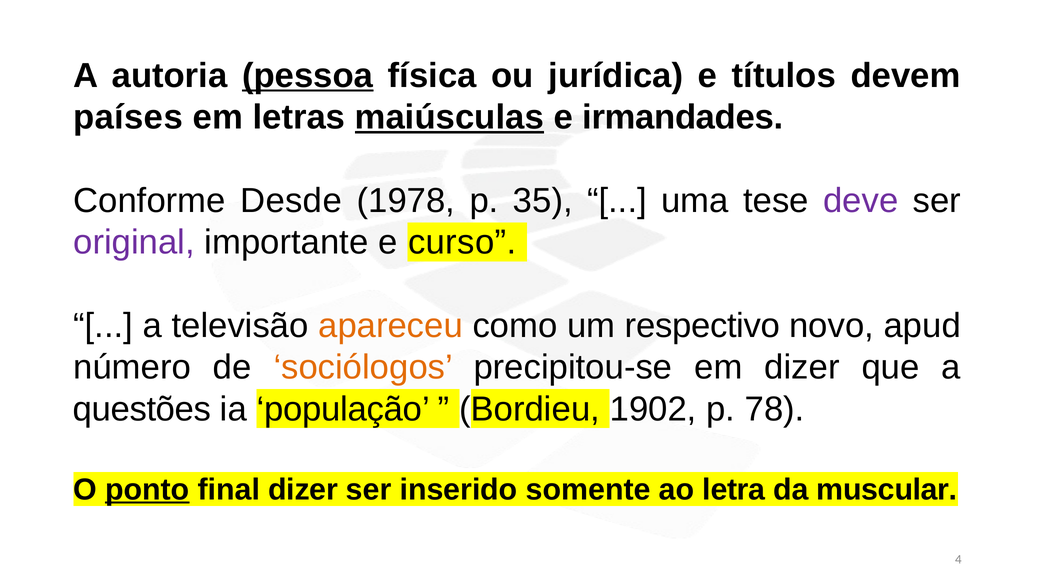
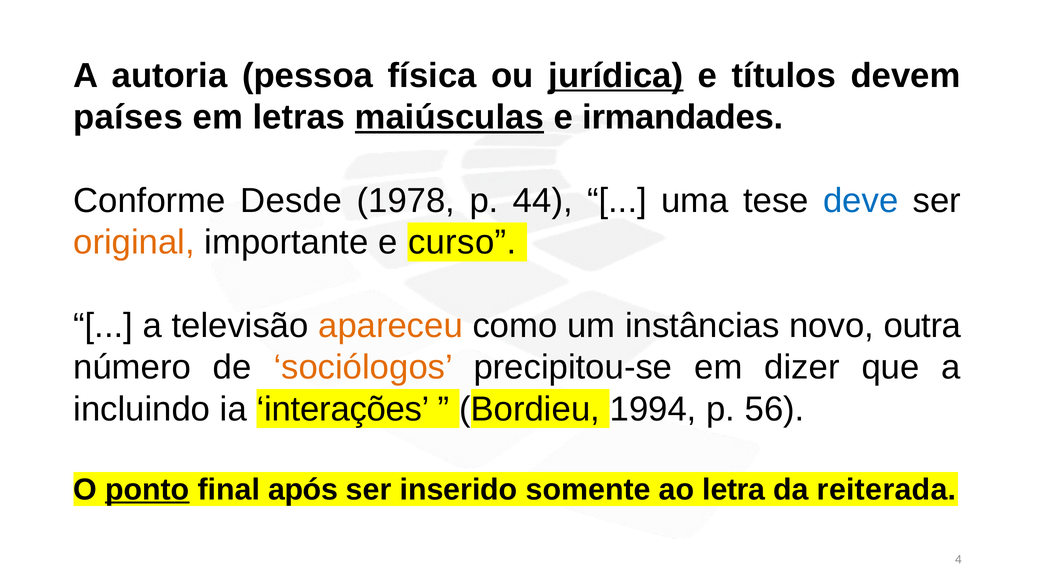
pessoa underline: present -> none
jurídica underline: none -> present
35: 35 -> 44
deve colour: purple -> blue
original colour: purple -> orange
respectivo: respectivo -> instâncias
apud: apud -> outra
questões: questões -> incluindo
população: população -> interações
1902: 1902 -> 1994
78: 78 -> 56
final dizer: dizer -> após
muscular: muscular -> reiterada
